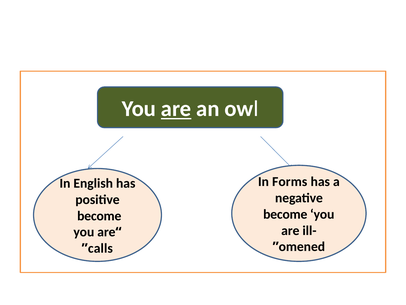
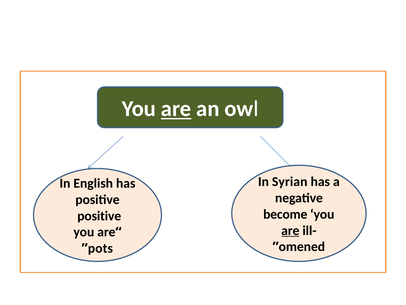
Forms: Forms -> Syrian
become at (99, 216): become -> positive
are at (290, 230) underline: none -> present
calls: calls -> pots
